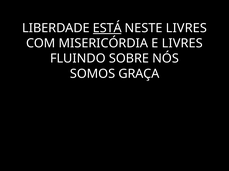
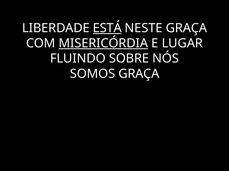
NESTE LIVRES: LIVRES -> GRAÇA
MISERICÓRDIA underline: none -> present
E LIVRES: LIVRES -> LUGAR
